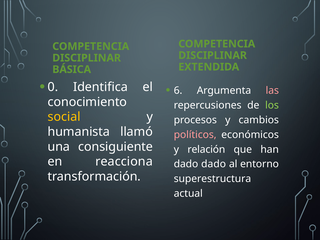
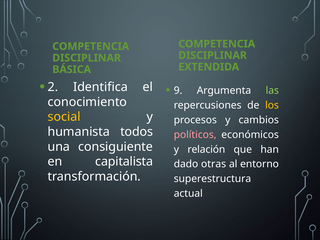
0: 0 -> 2
6: 6 -> 9
las colour: pink -> light green
los colour: light green -> yellow
llamó: llamó -> todos
reacciona: reacciona -> capitalista
dado dado: dado -> otras
